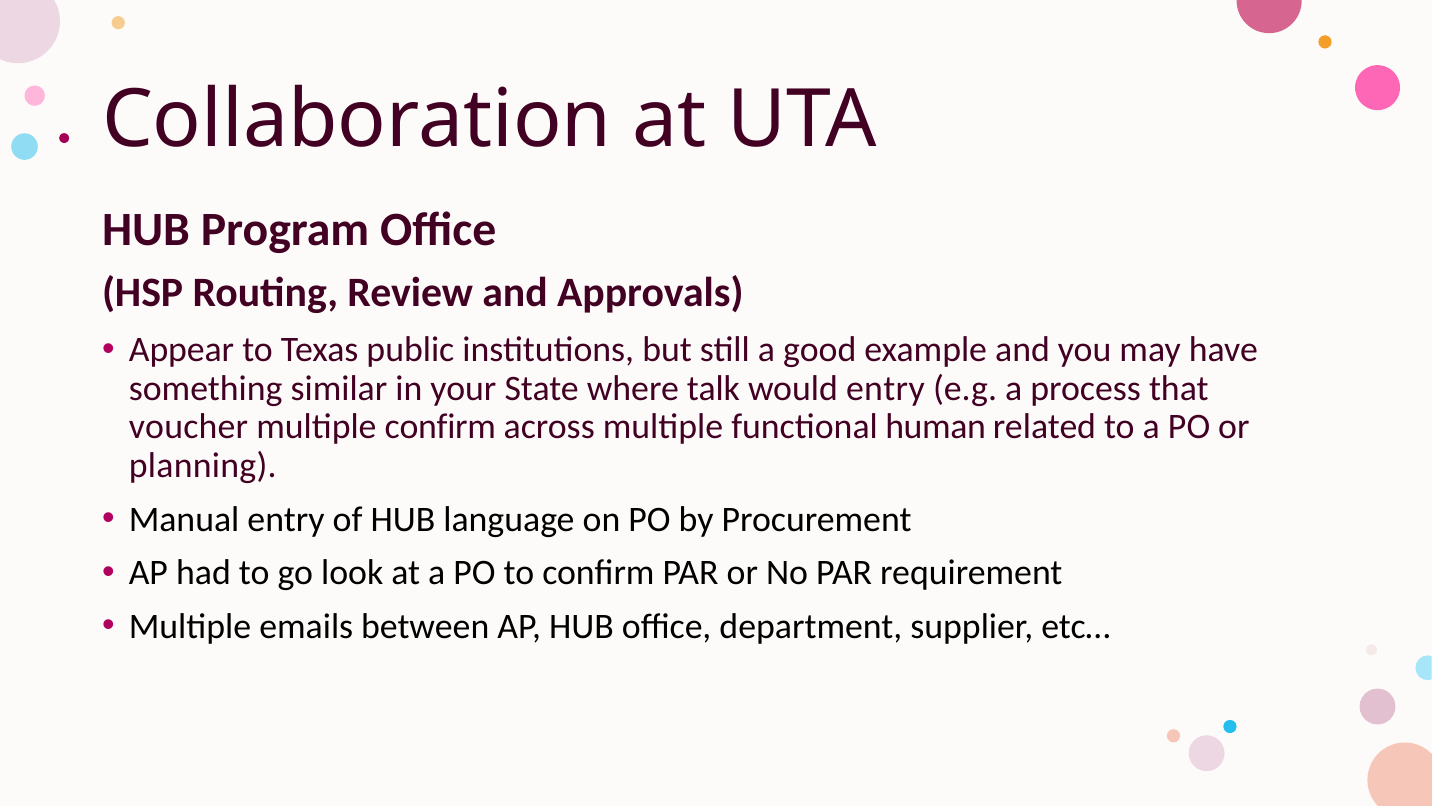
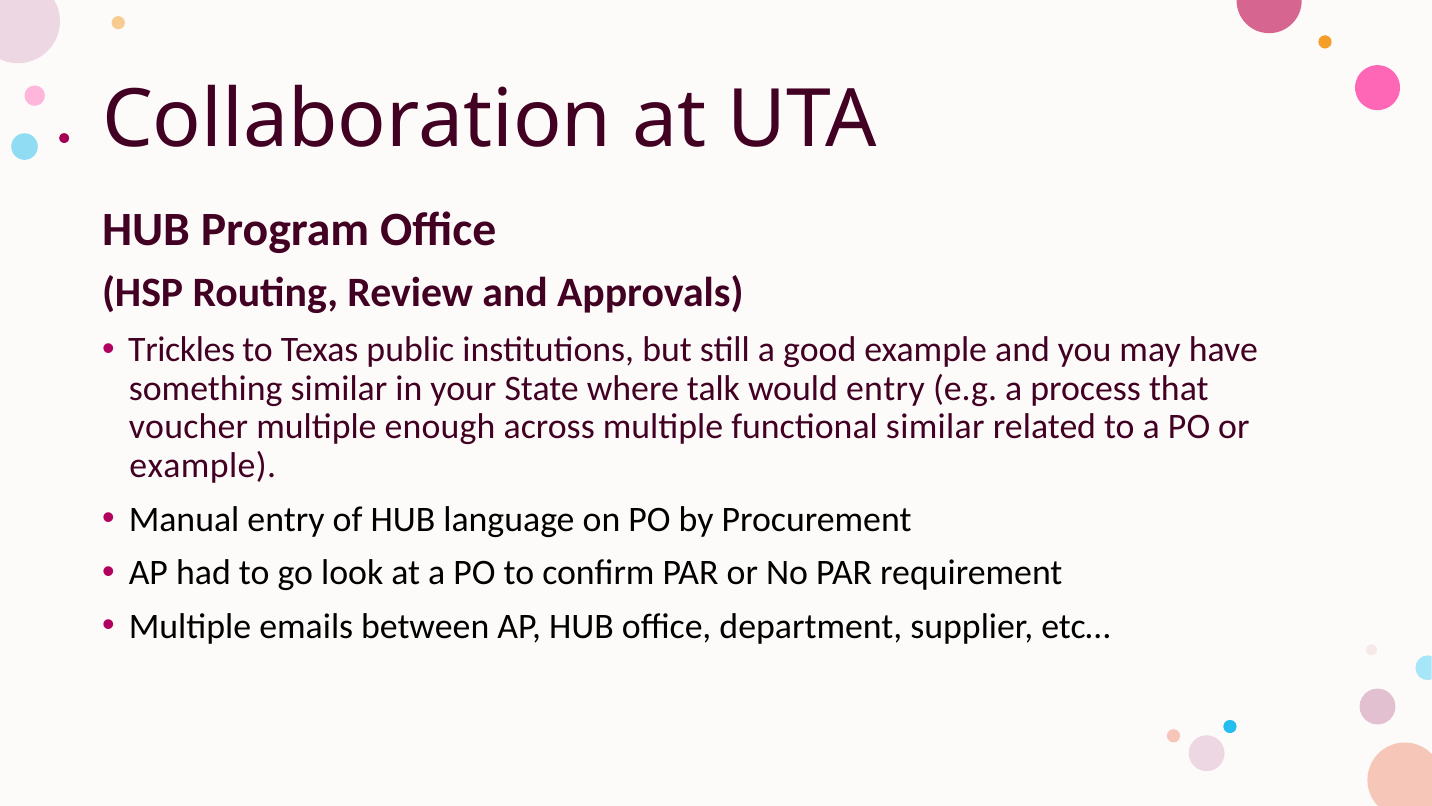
Appear: Appear -> Trickles
multiple confirm: confirm -> enough
functional human: human -> similar
planning at (203, 465): planning -> example
